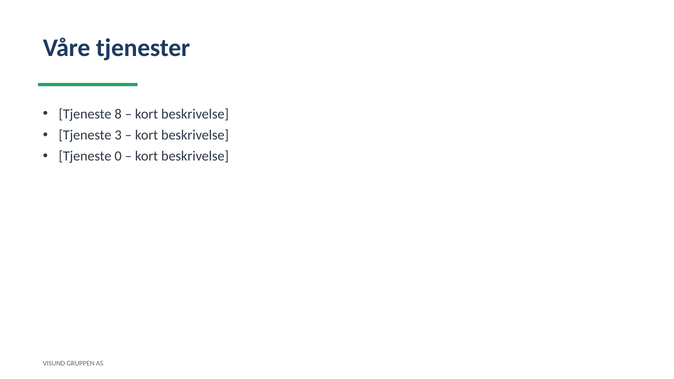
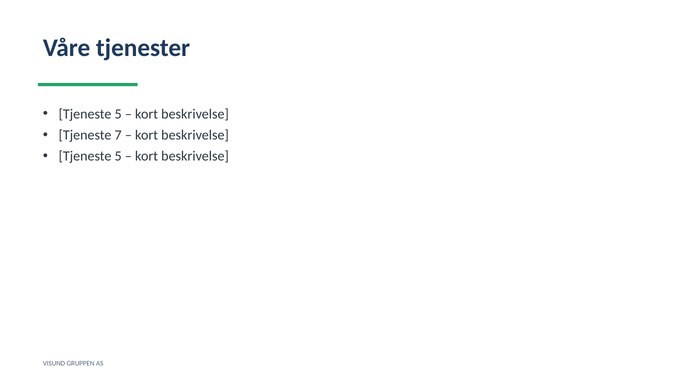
8 at (118, 114): 8 -> 5
3: 3 -> 7
0 at (118, 156): 0 -> 5
